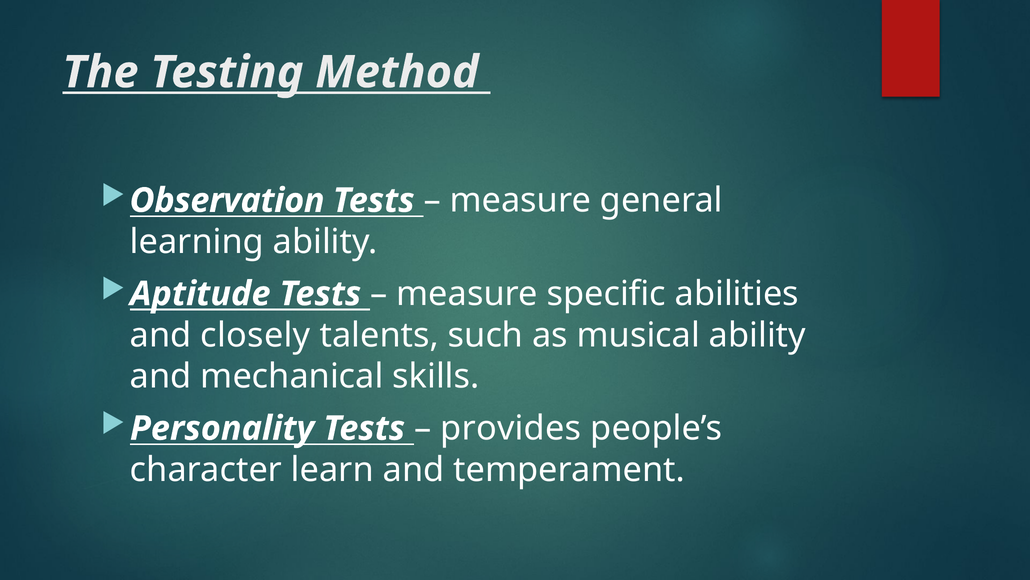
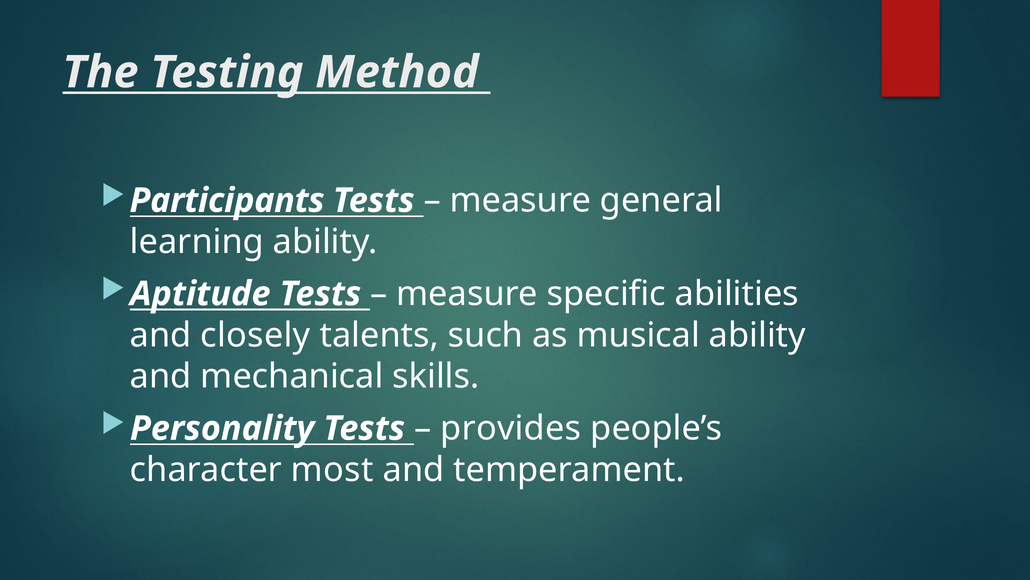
Observation: Observation -> Participants
learn: learn -> most
